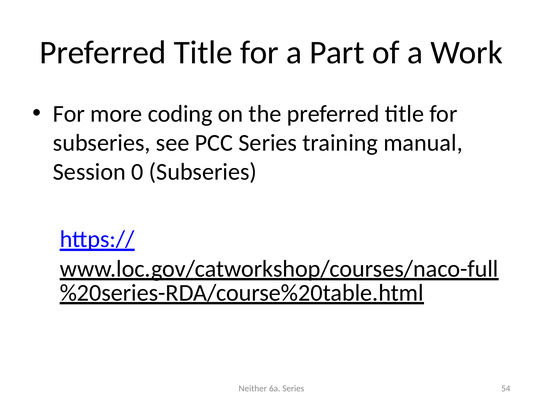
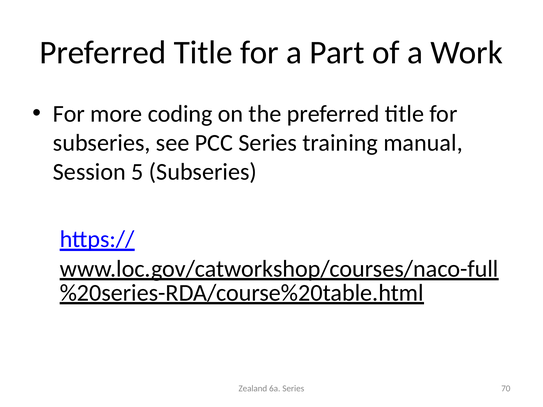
0: 0 -> 5
Neither: Neither -> Zealand
54: 54 -> 70
